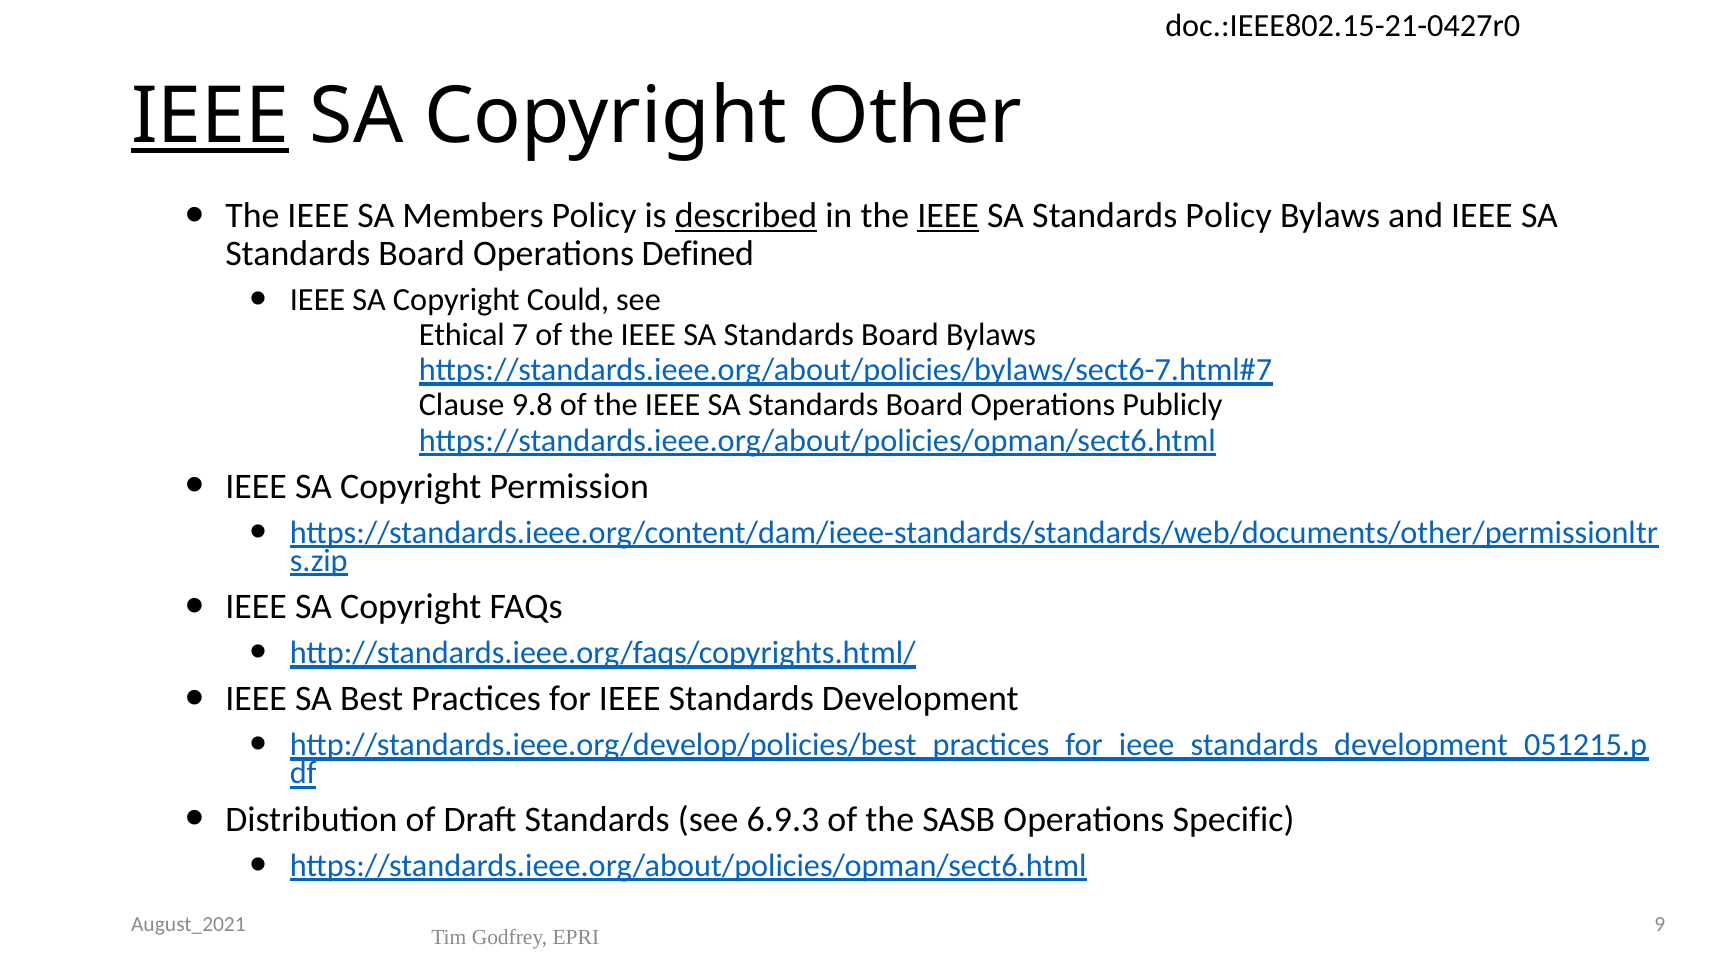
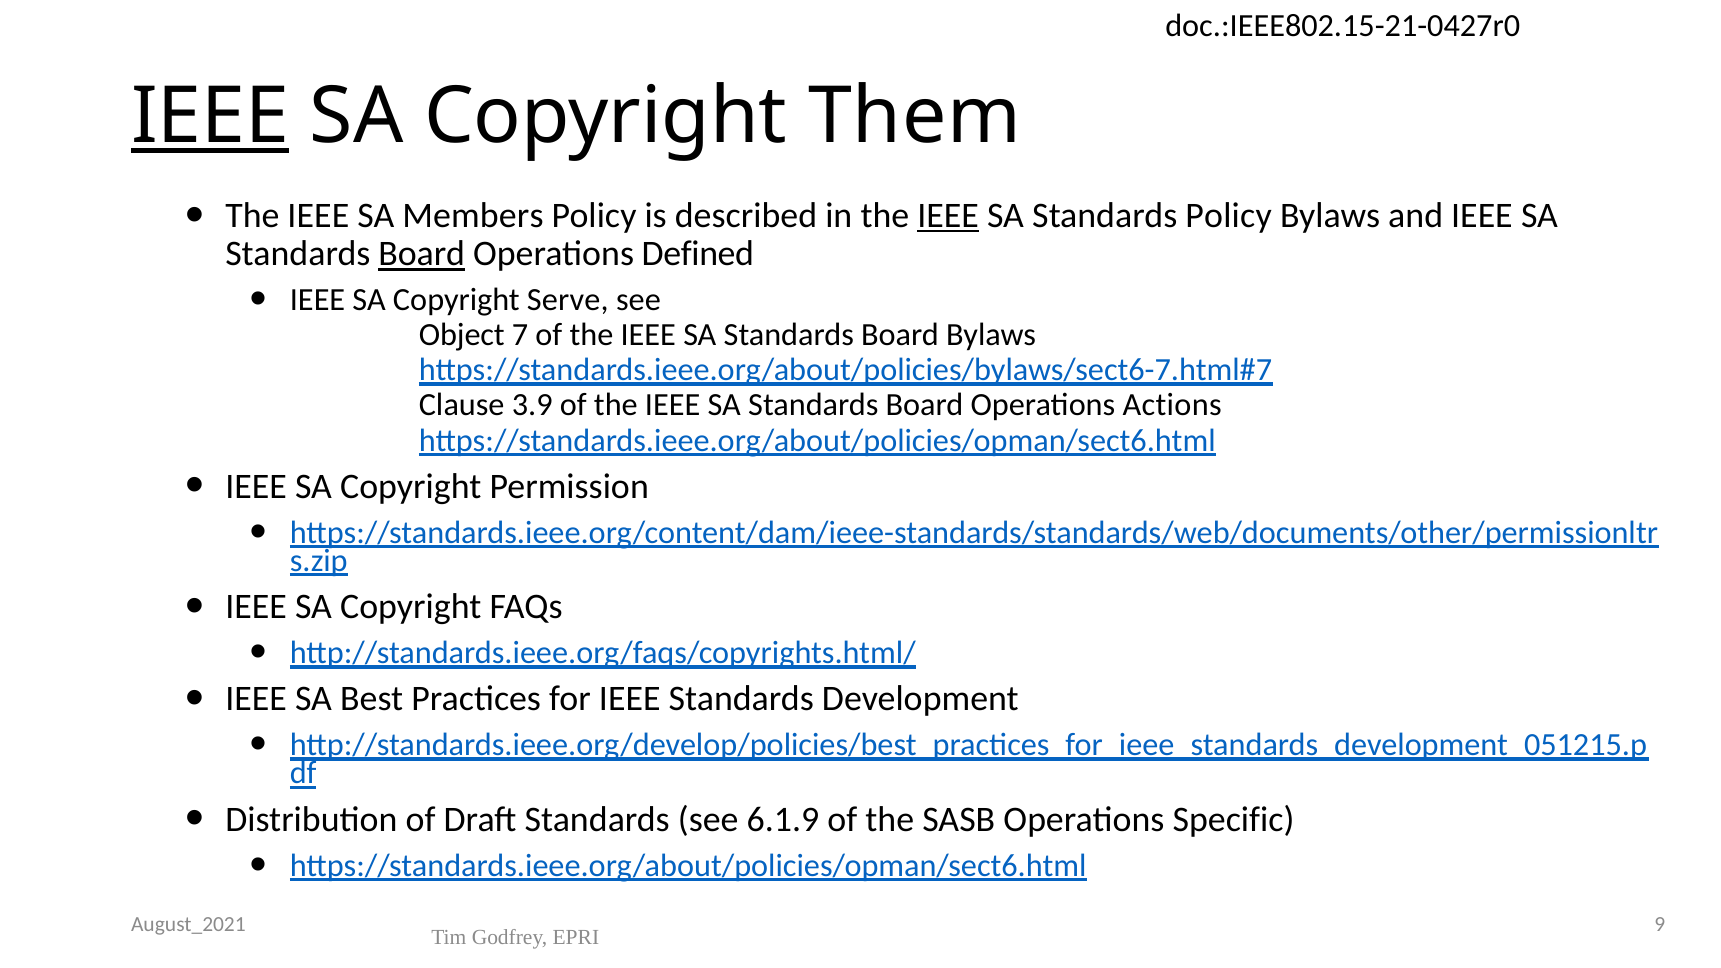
Other: Other -> Them
described underline: present -> none
Board at (422, 254) underline: none -> present
Could: Could -> Serve
Ethical: Ethical -> Object
9.8: 9.8 -> 3.9
Publicly: Publicly -> Actions
6.9.3: 6.9.3 -> 6.1.9
